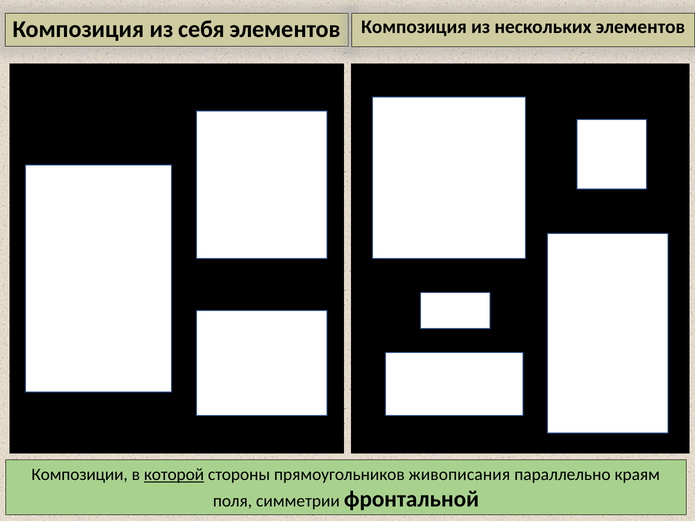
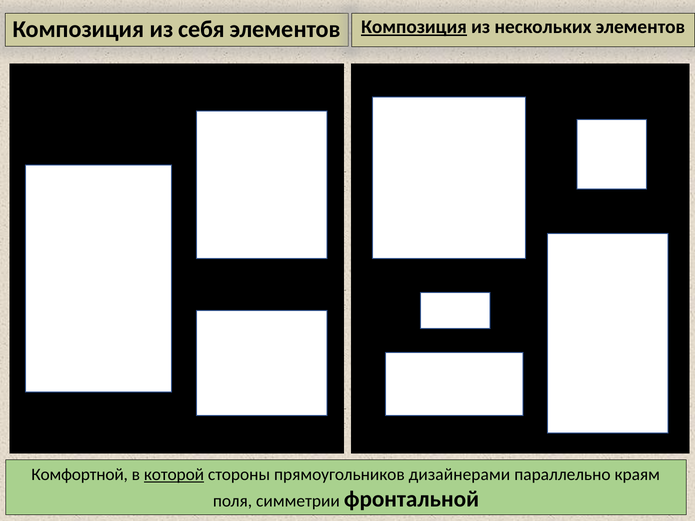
Композиция at (414, 27) underline: none -> present
Композиции: Композиции -> Комфортной
живописания: живописания -> дизайнерами
